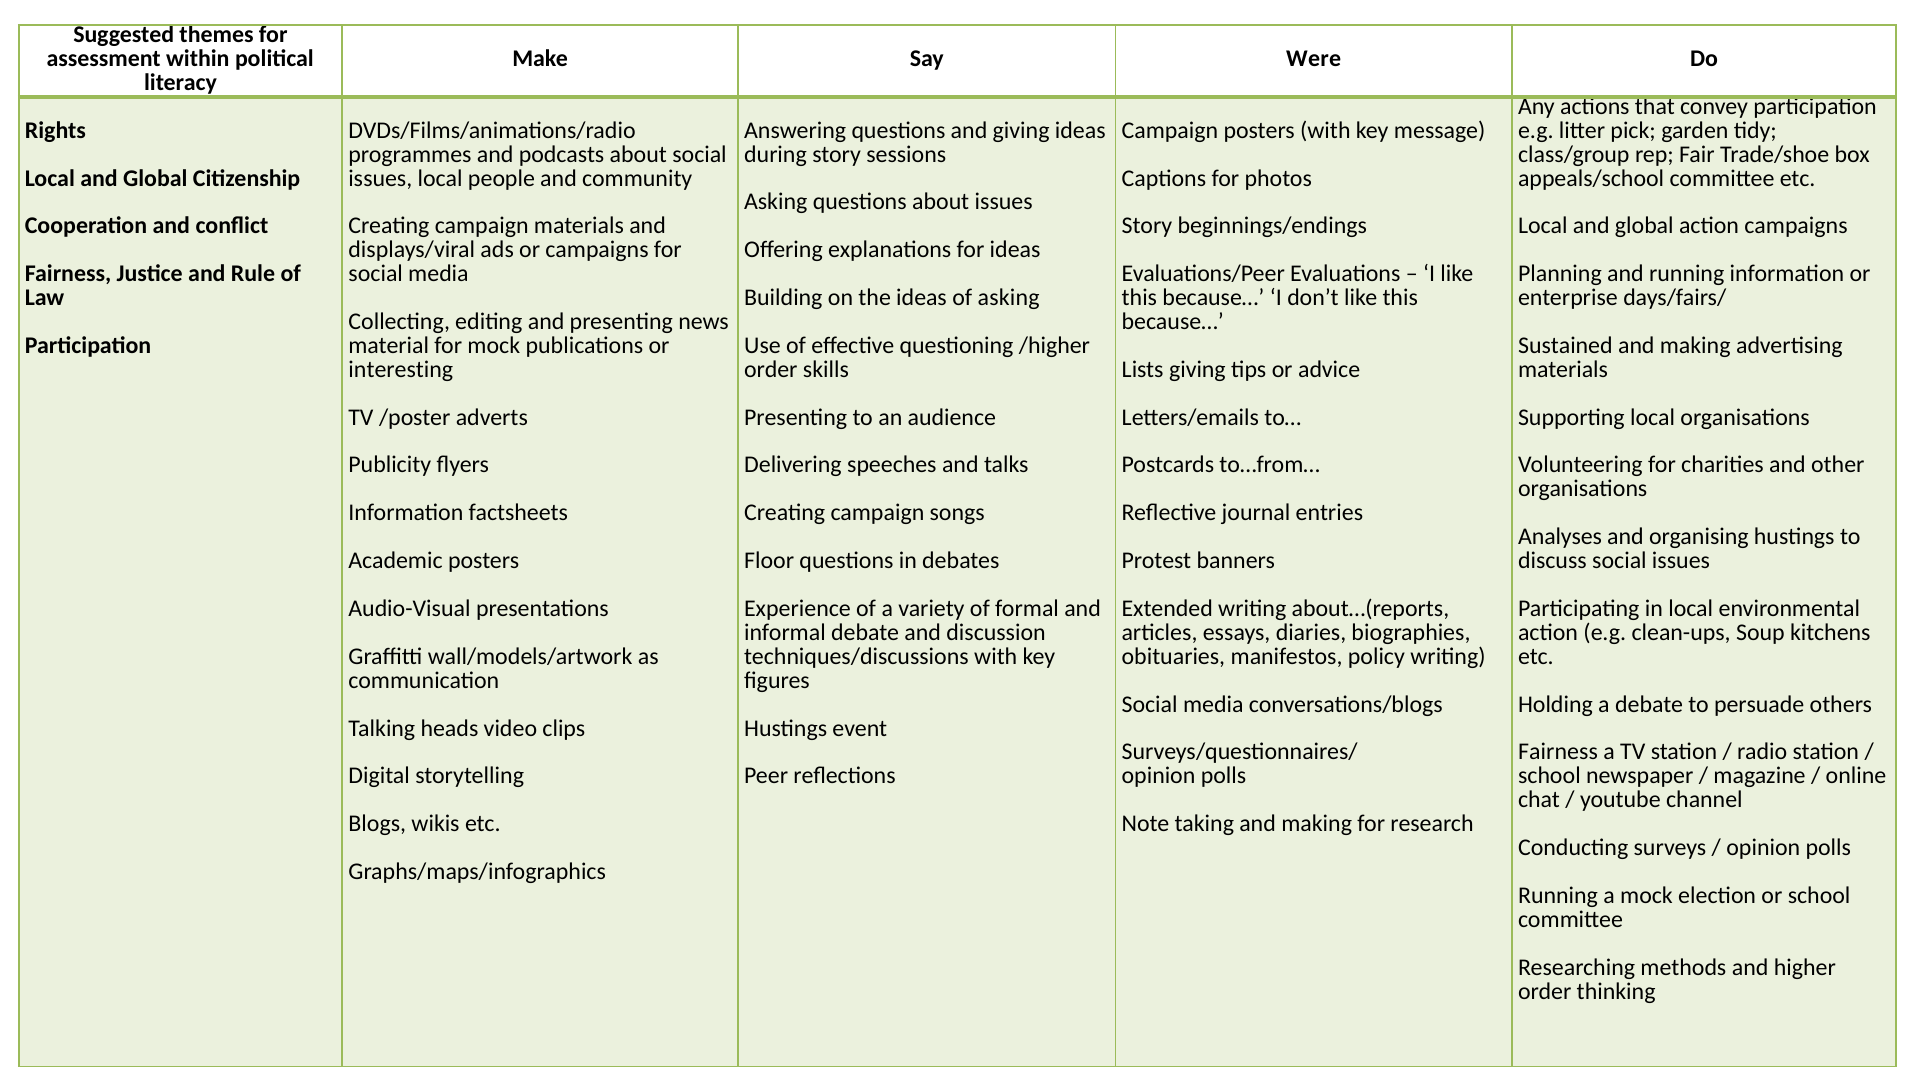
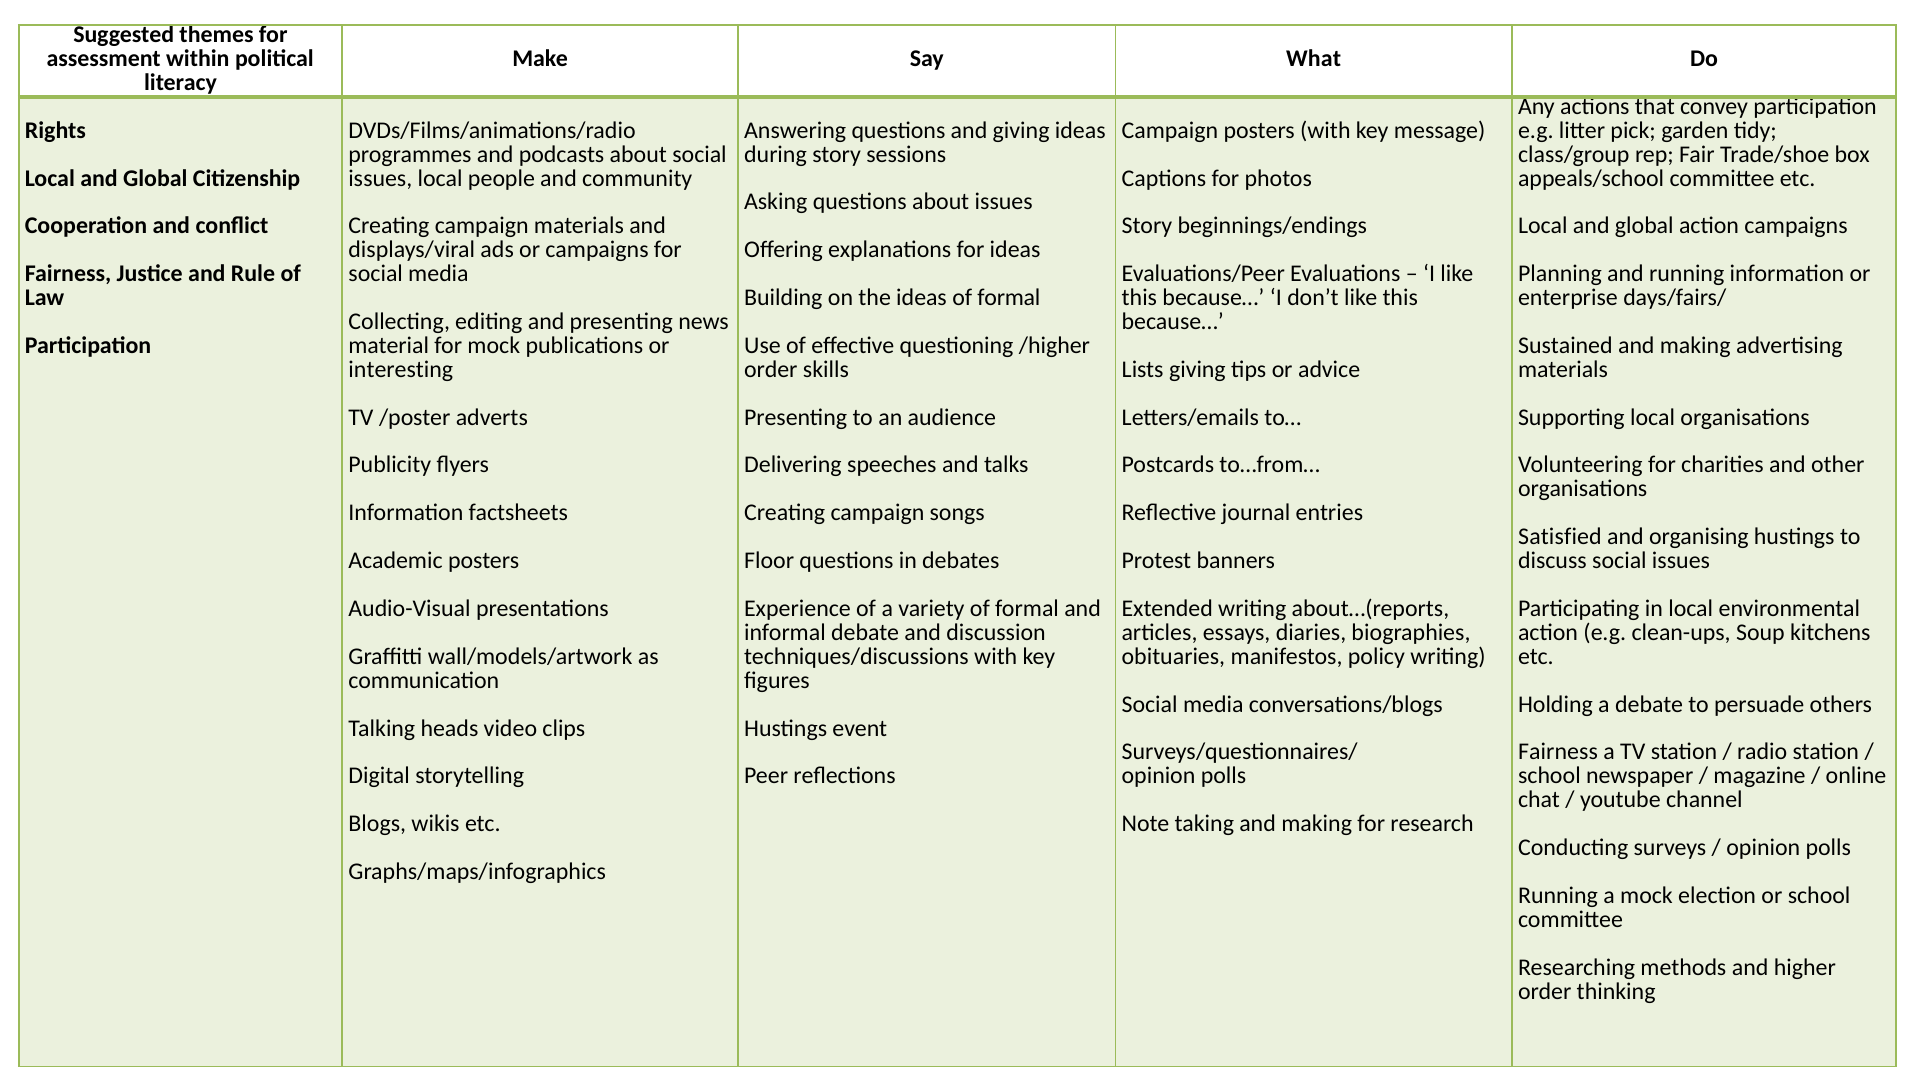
Were: Were -> What
ideas of asking: asking -> formal
Analyses: Analyses -> Satisfied
